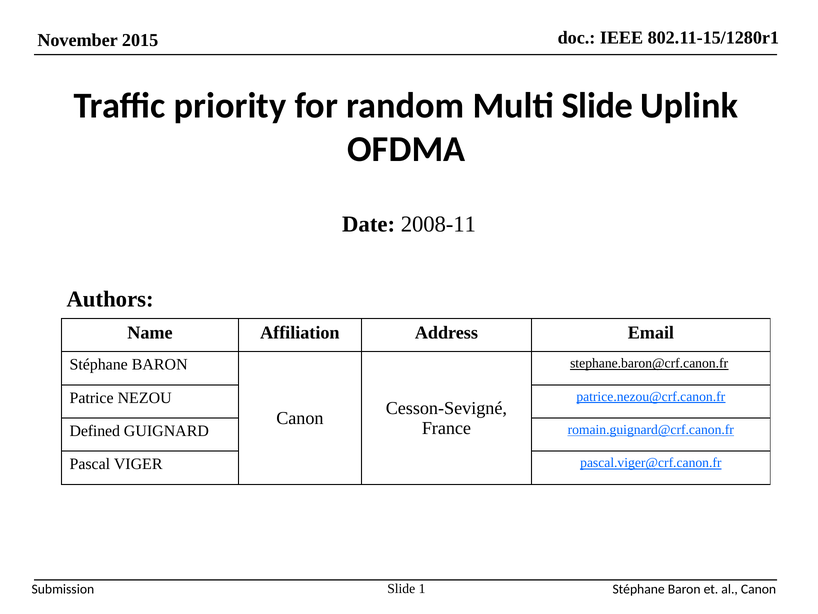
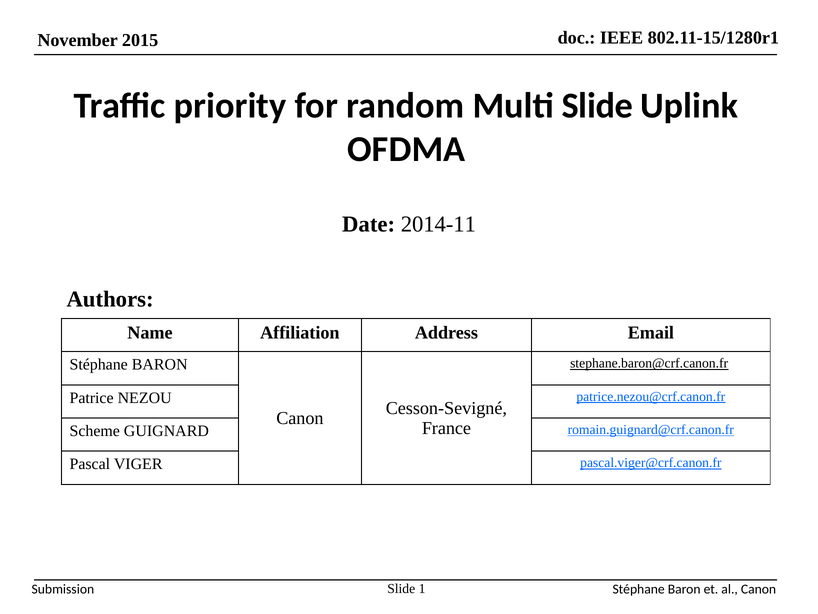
2008-11: 2008-11 -> 2014-11
Defined: Defined -> Scheme
